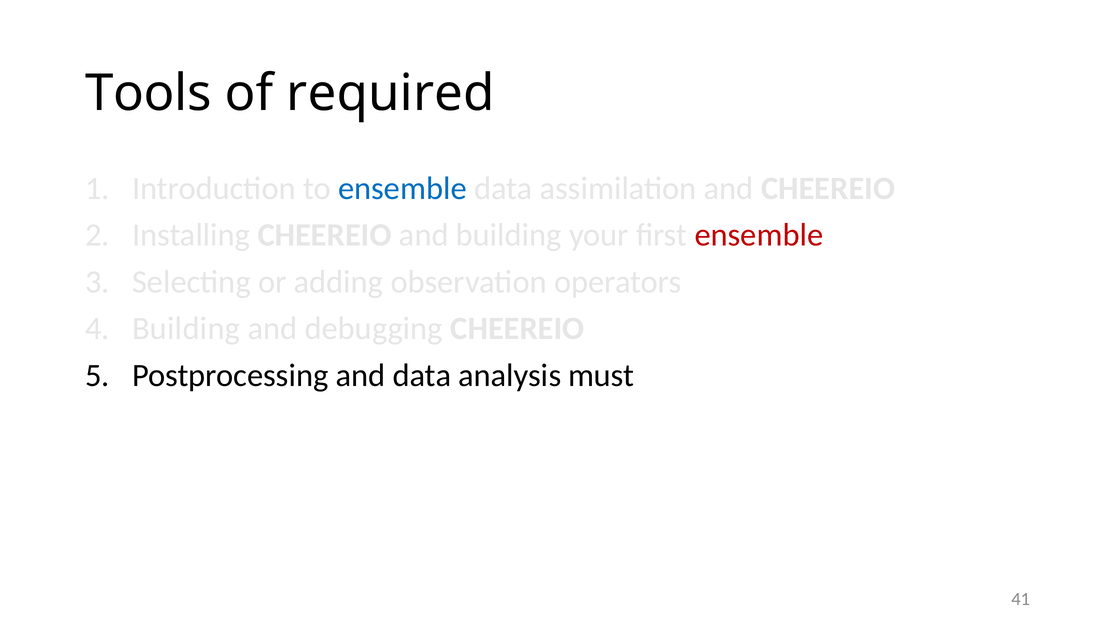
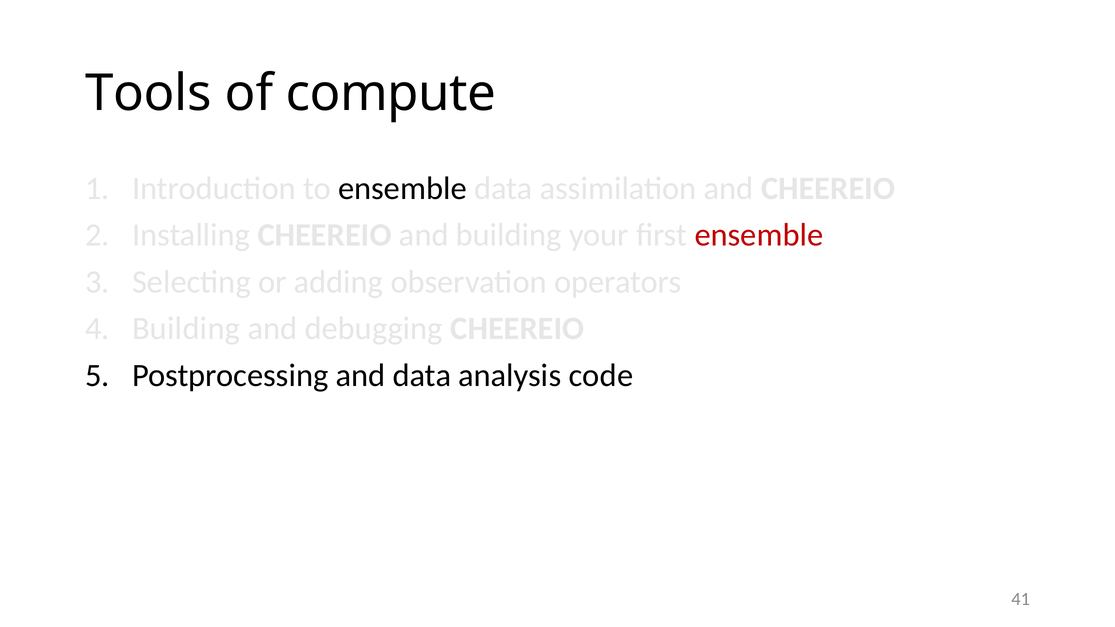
required: required -> compute
ensemble at (402, 189) colour: blue -> black
must: must -> code
